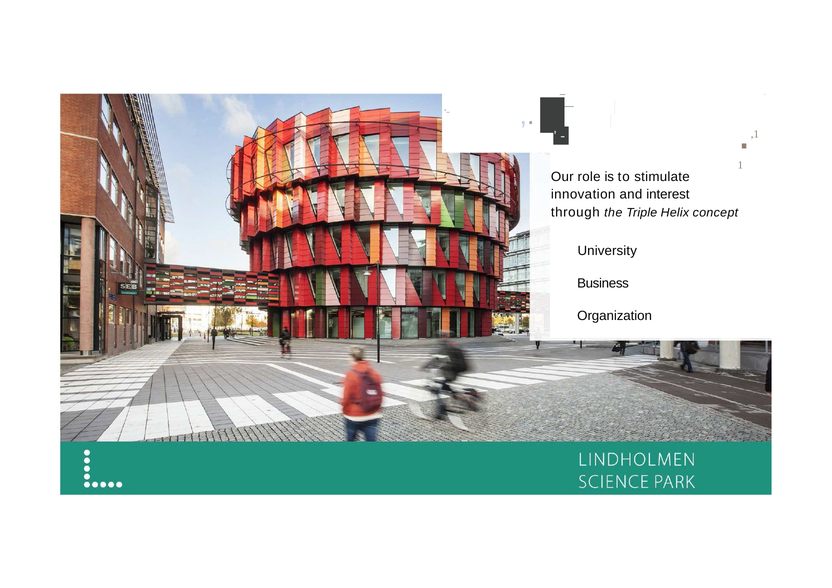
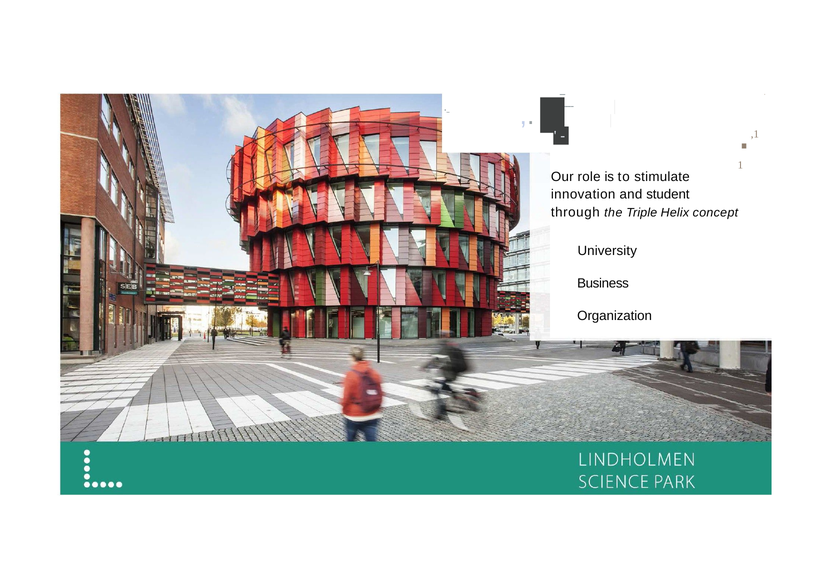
interest: interest -> student
